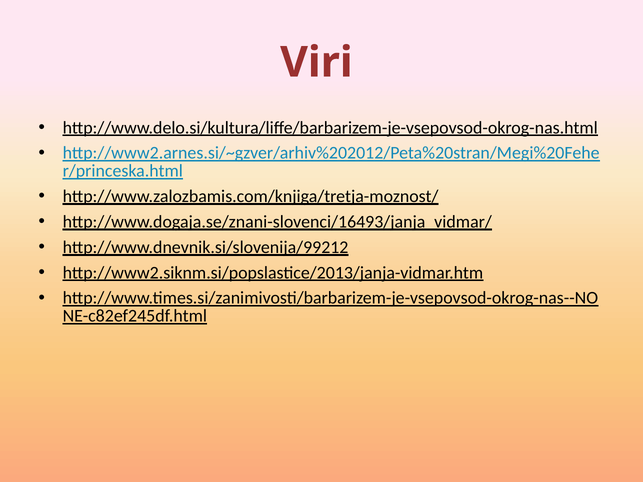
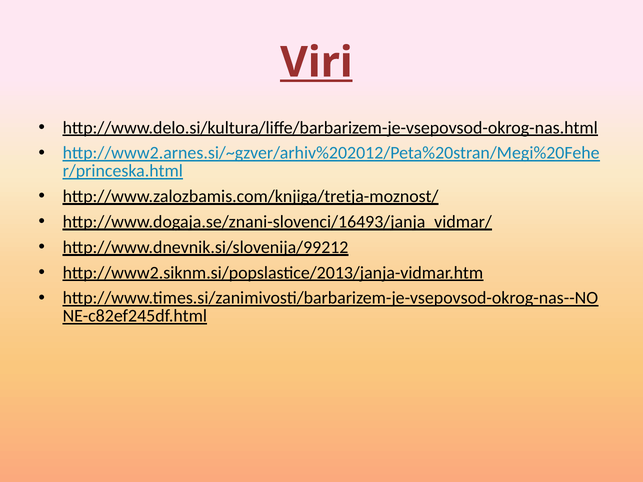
Viri underline: none -> present
